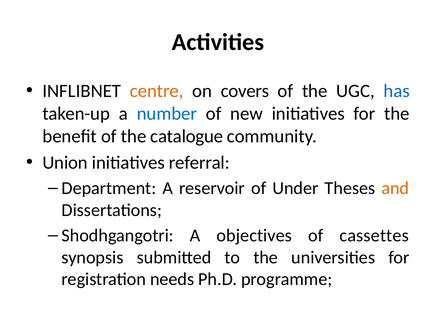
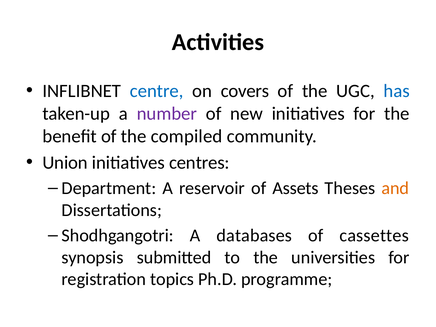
centre colour: orange -> blue
number colour: blue -> purple
catalogue: catalogue -> compiled
referral: referral -> centres
Under: Under -> Assets
objectives: objectives -> databases
needs: needs -> topics
